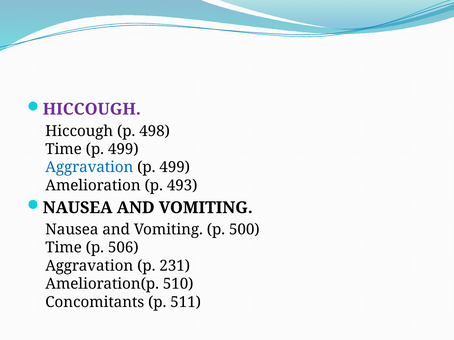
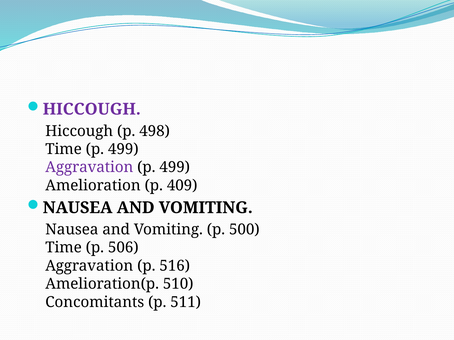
Aggravation at (89, 168) colour: blue -> purple
493: 493 -> 409
231: 231 -> 516
